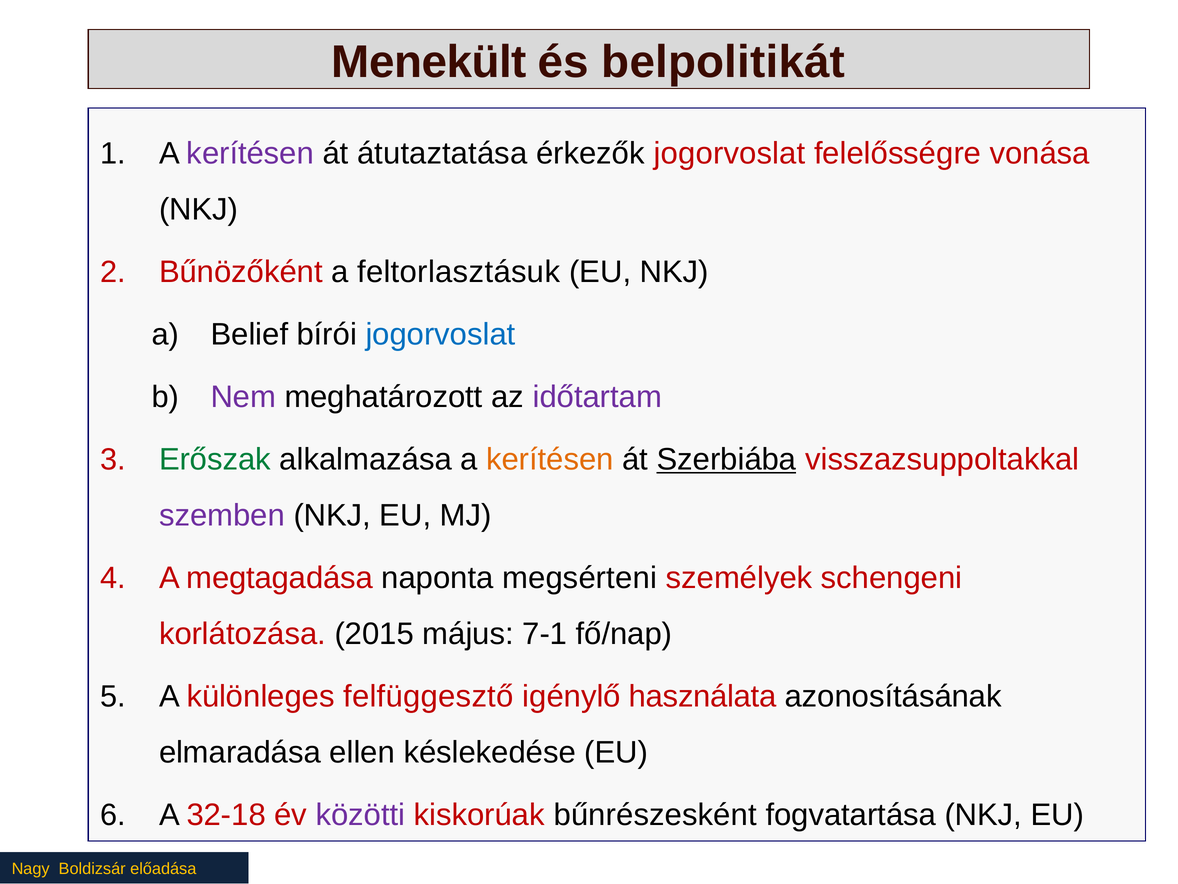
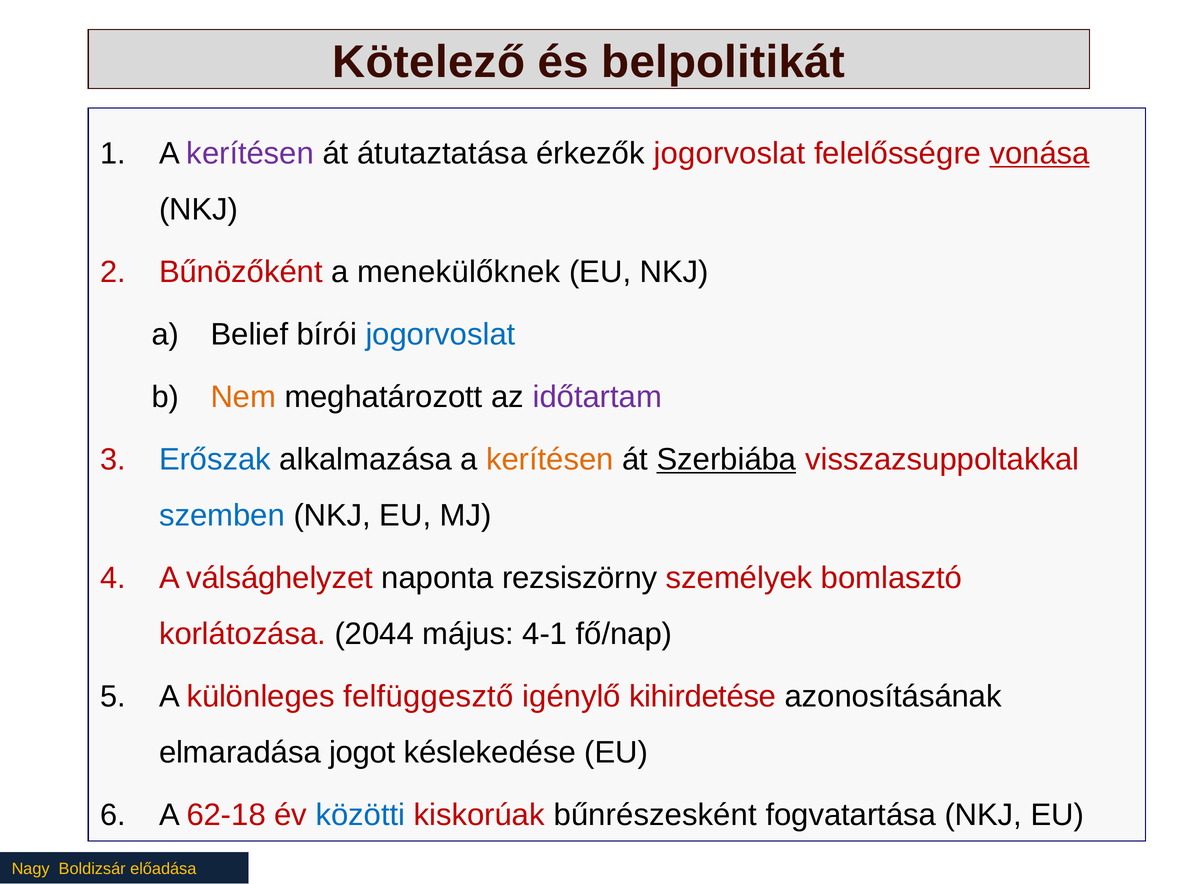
Menekült: Menekült -> Kötelező
vonása underline: none -> present
feltorlasztásuk: feltorlasztásuk -> menekülőknek
Nem colour: purple -> orange
Erőszak colour: green -> blue
szemben colour: purple -> blue
megtagadása: megtagadása -> válsághelyzet
megsérteni: megsérteni -> rezsiszörny
schengeni: schengeni -> bomlasztó
2015: 2015 -> 2044
7-1: 7-1 -> 4-1
használata: használata -> kihirdetése
ellen: ellen -> jogot
32-18: 32-18 -> 62-18
közötti colour: purple -> blue
